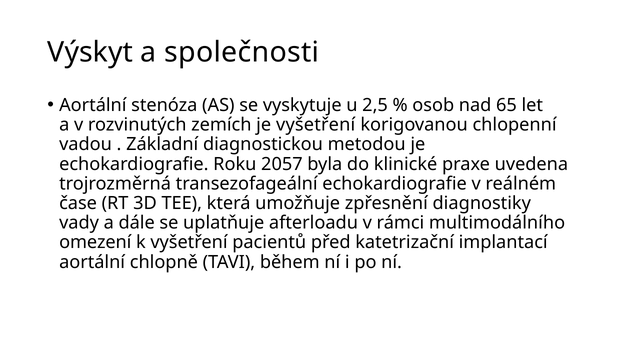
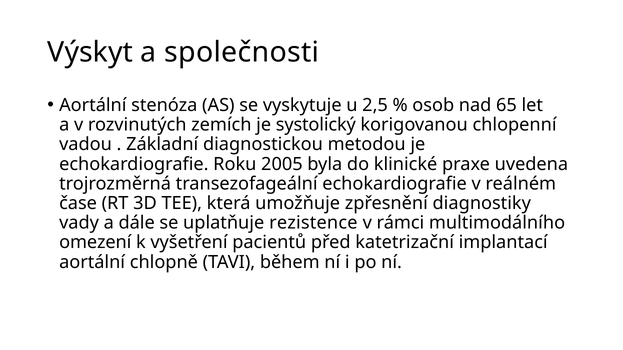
je vyšetření: vyšetření -> systolický
2057: 2057 -> 2005
afterloadu: afterloadu -> rezistence
